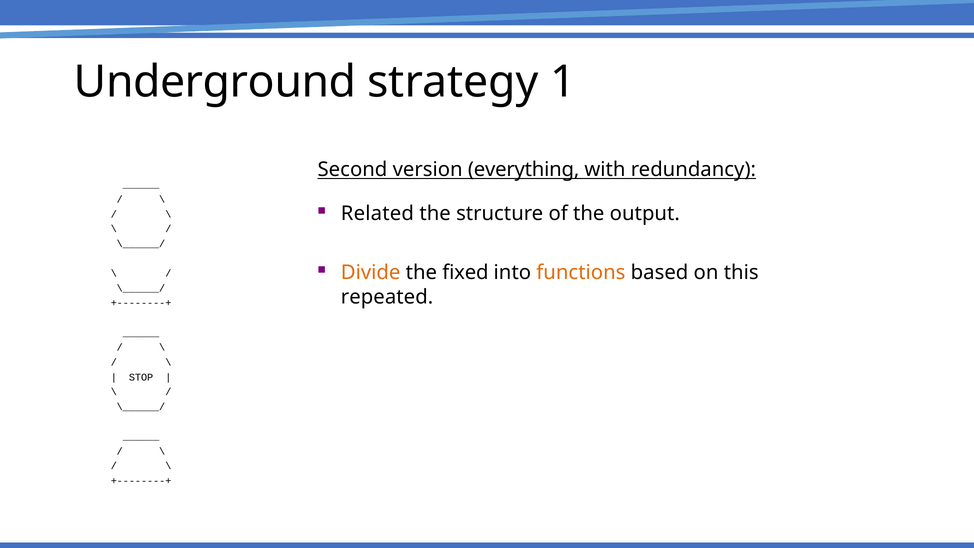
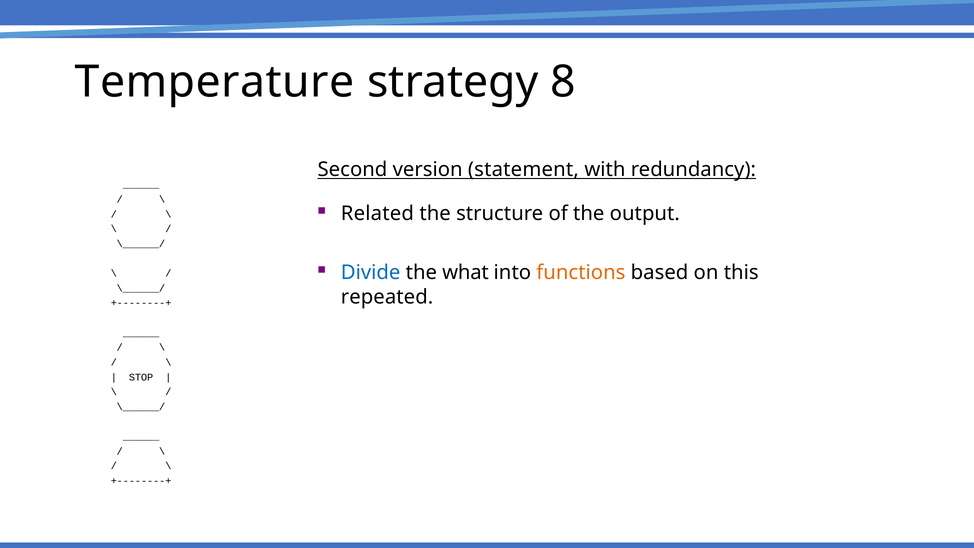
Underground: Underground -> Temperature
1: 1 -> 8
everything: everything -> statement
Divide colour: orange -> blue
fixed: fixed -> what
